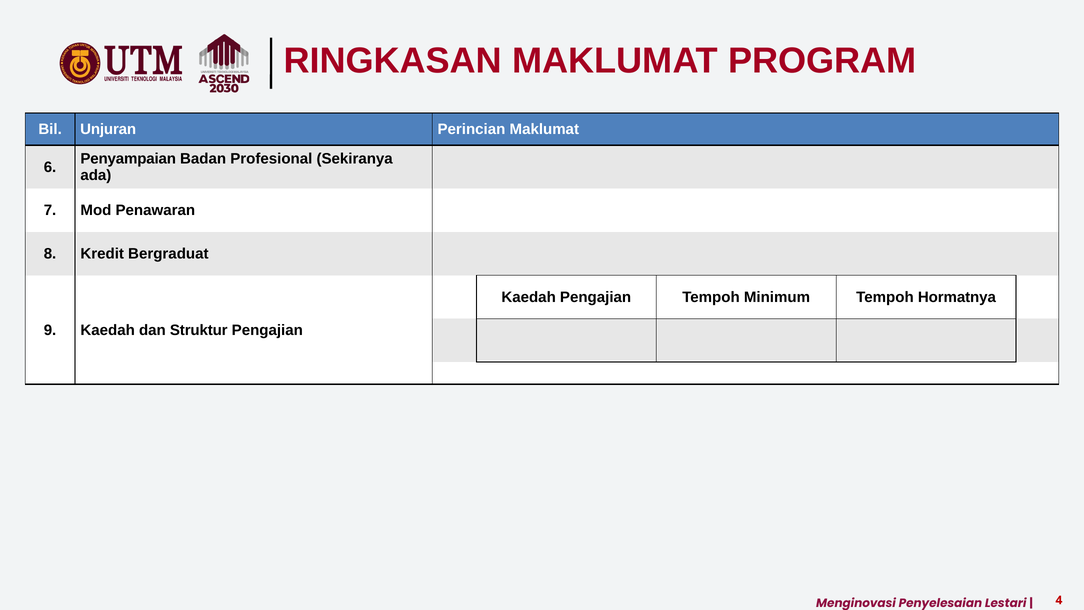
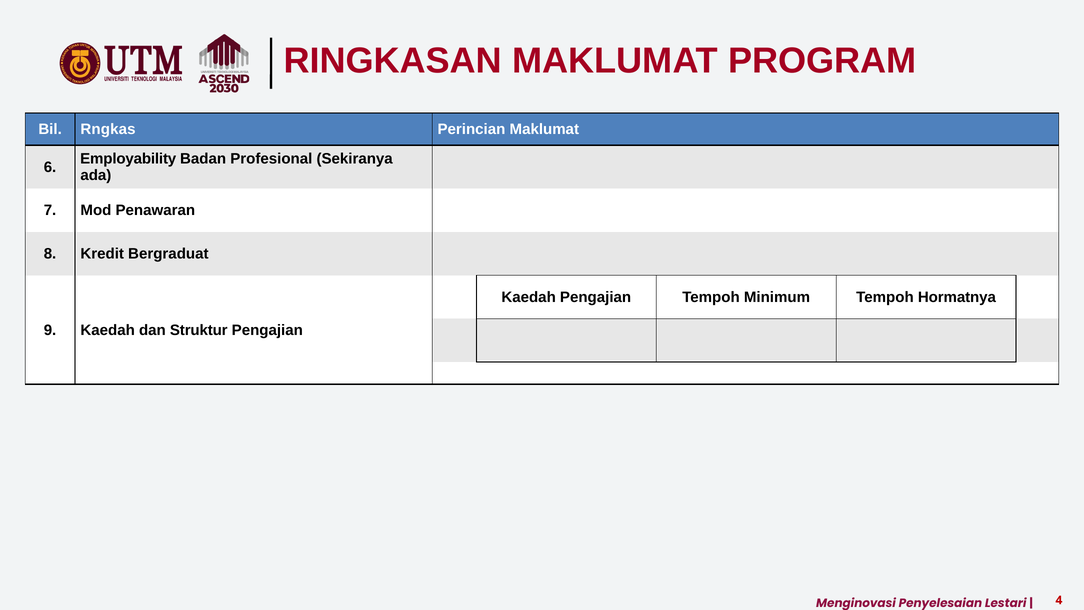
Unjuran: Unjuran -> Rngkas
Penyampaian: Penyampaian -> Employability
